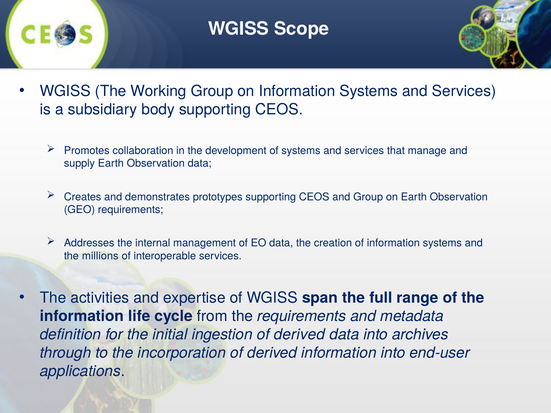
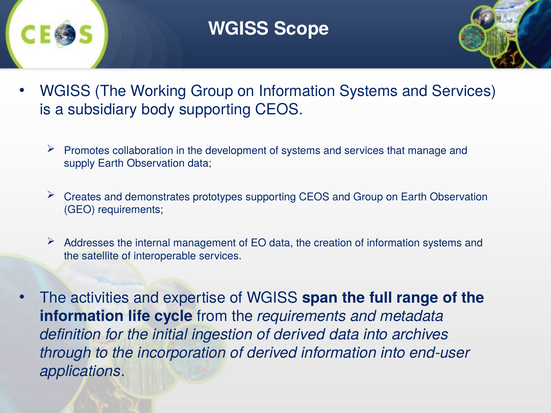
millions: millions -> satellite
